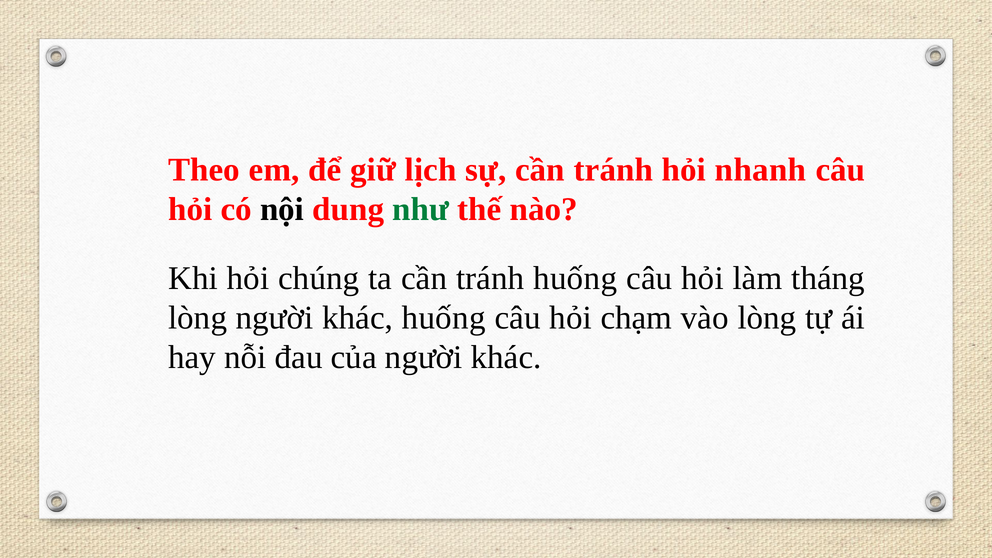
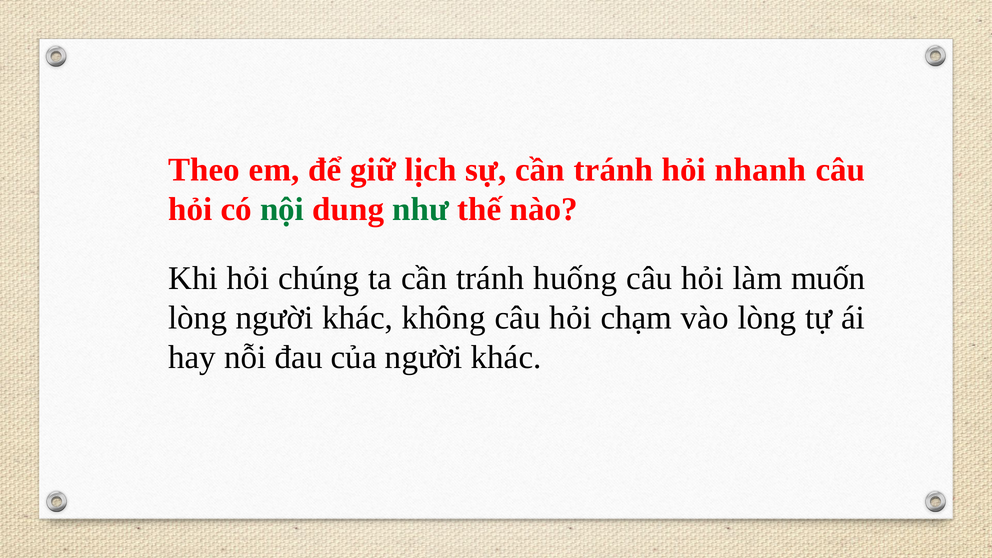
nội colour: black -> green
tháng: tháng -> muốn
khác huống: huống -> không
